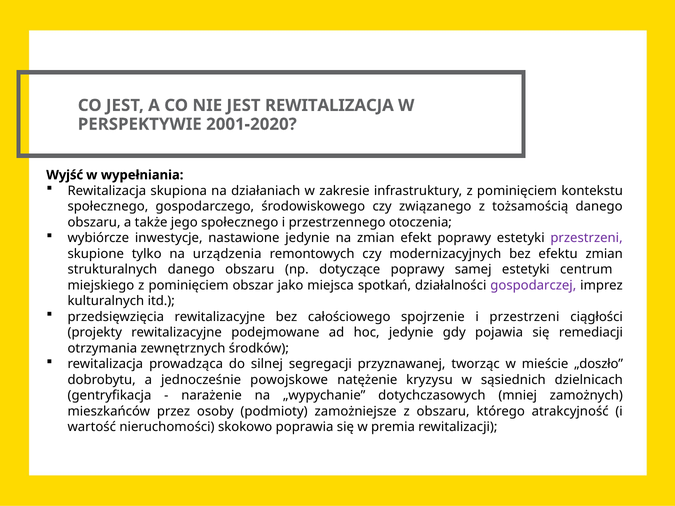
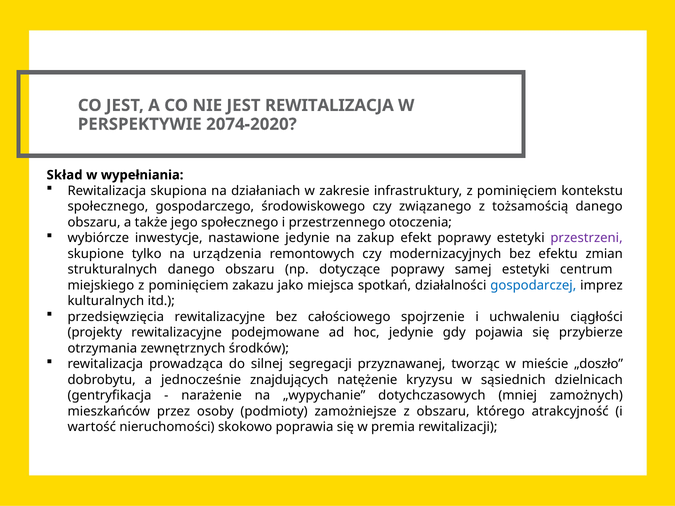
2001-2020: 2001-2020 -> 2074-2020
Wyjść: Wyjść -> Skład
na zmian: zmian -> zakup
obszar: obszar -> zakazu
gospodarczej colour: purple -> blue
i przestrzeni: przestrzeni -> uchwaleniu
remediacji: remediacji -> przybierze
powojskowe: powojskowe -> znajdujących
